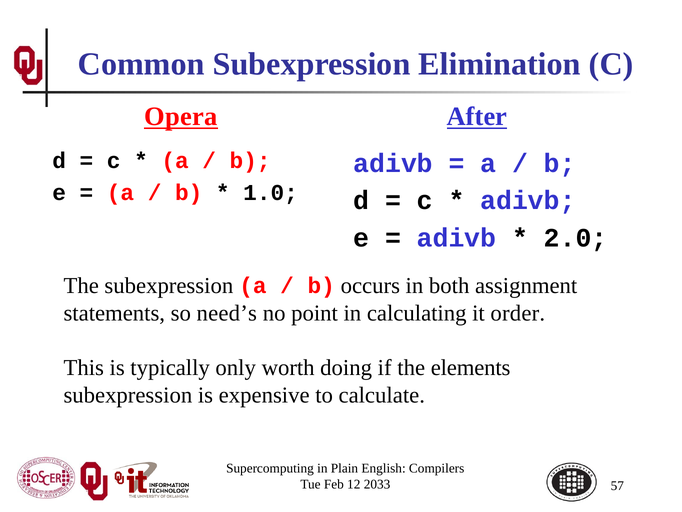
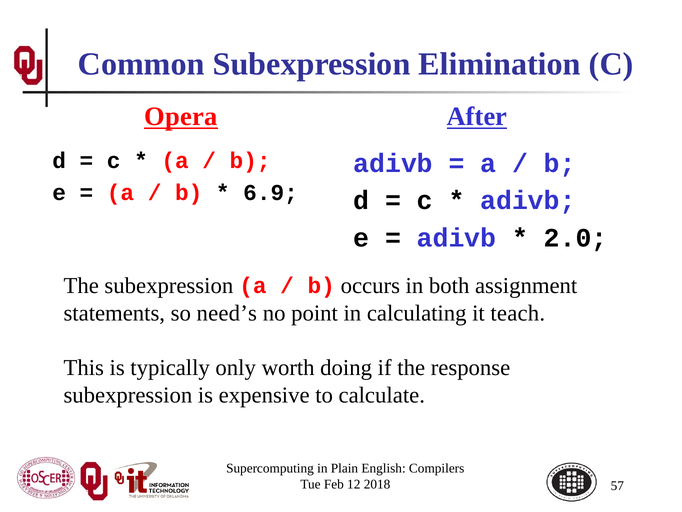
1.0: 1.0 -> 6.9
order: order -> teach
elements: elements -> response
2033: 2033 -> 2018
